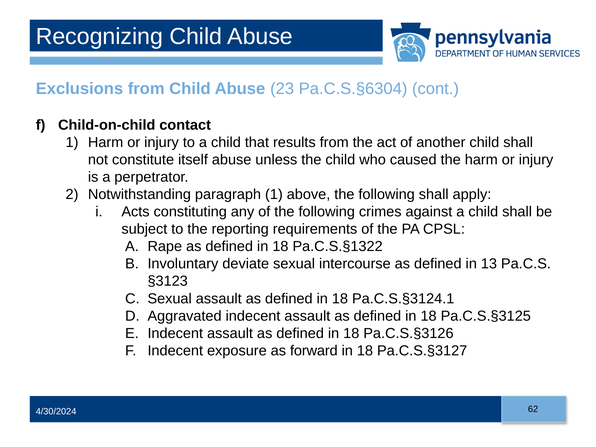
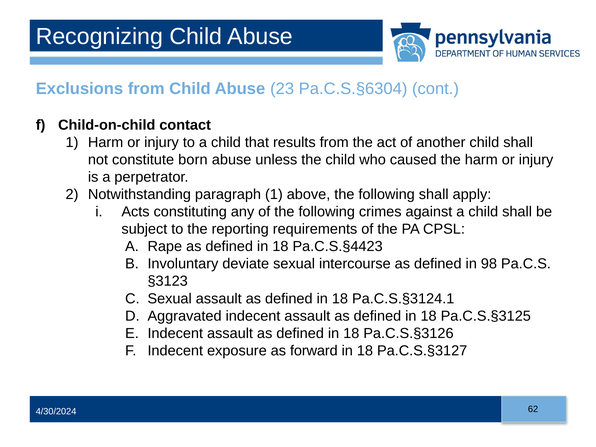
itself: itself -> born
Pa.C.S.§1322: Pa.C.S.§1322 -> Pa.C.S.§4423
13: 13 -> 98
